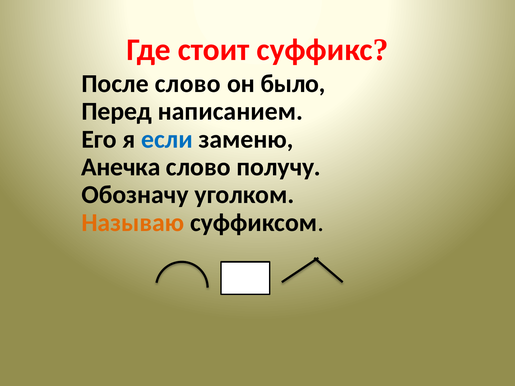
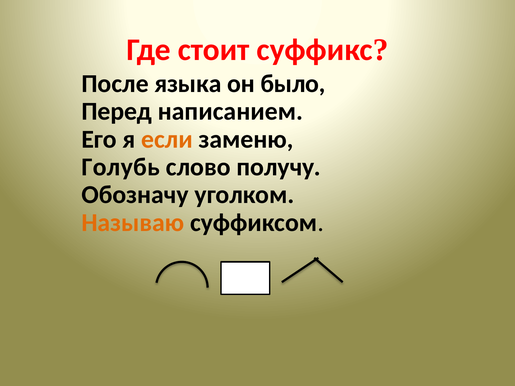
После слово: слово -> языка
если colour: blue -> orange
Анечка: Анечка -> Голубь
